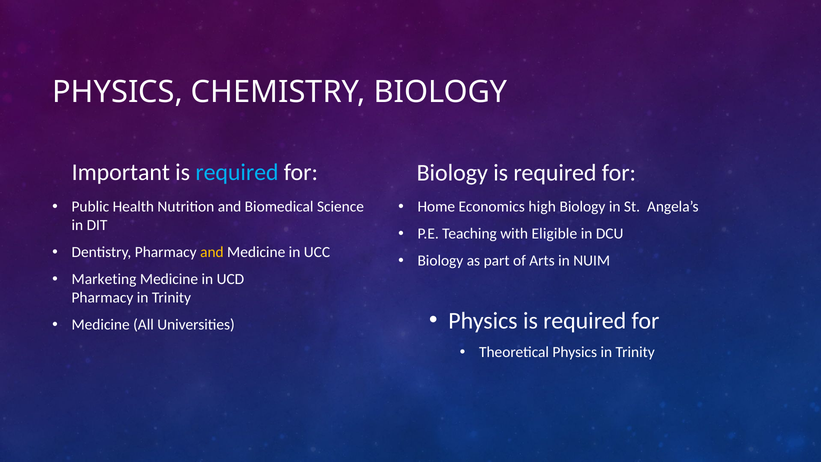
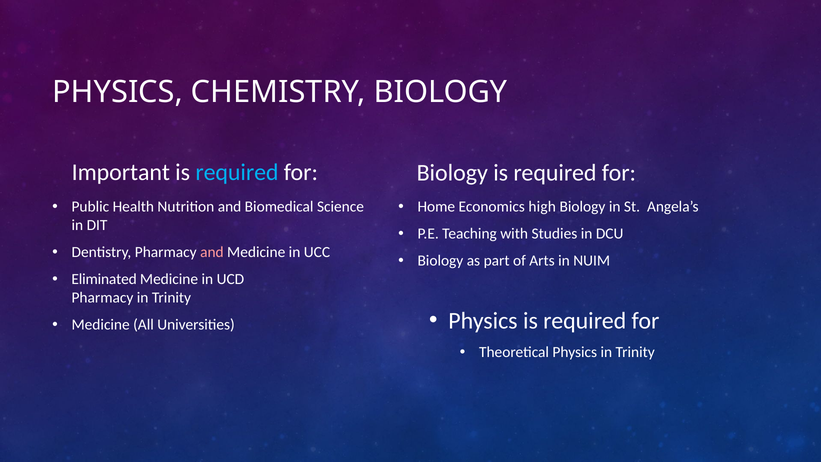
Eligible: Eligible -> Studies
and at (212, 252) colour: yellow -> pink
Marketing: Marketing -> Eliminated
